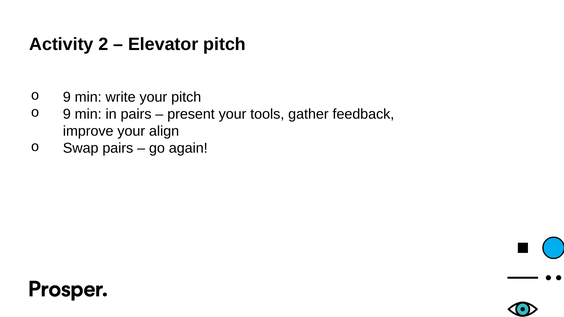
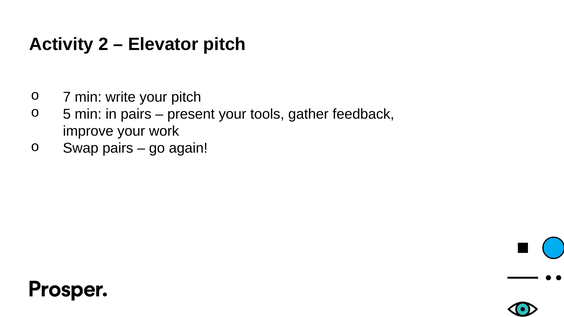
9 at (67, 97): 9 -> 7
9 at (67, 114): 9 -> 5
align: align -> work
